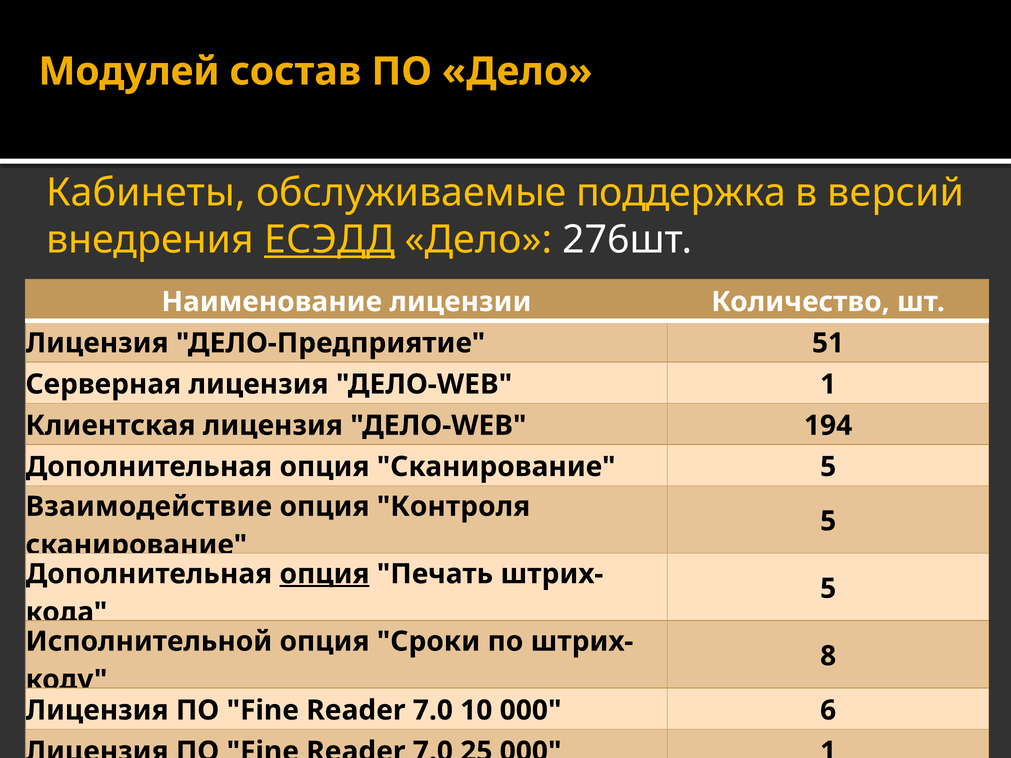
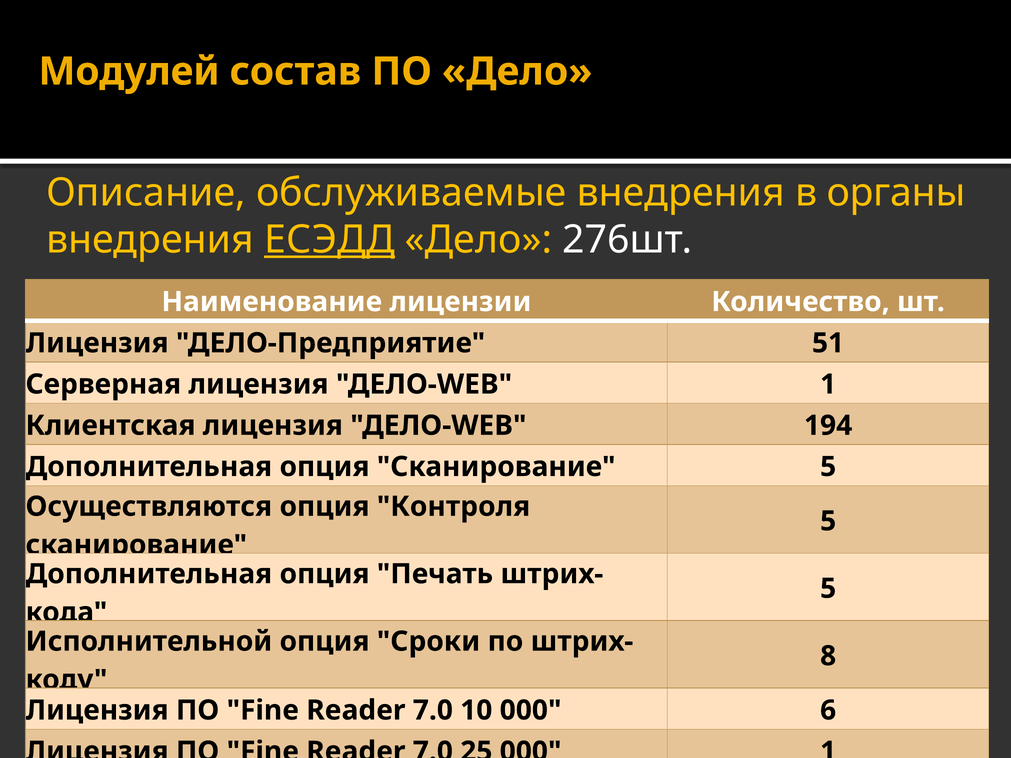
Кабинеты: Кабинеты -> Описание
обслуживаемые поддержка: поддержка -> внедрения
версий: версий -> органы
Взаимодействие: Взаимодействие -> Осуществляются
опция at (325, 574) underline: present -> none
